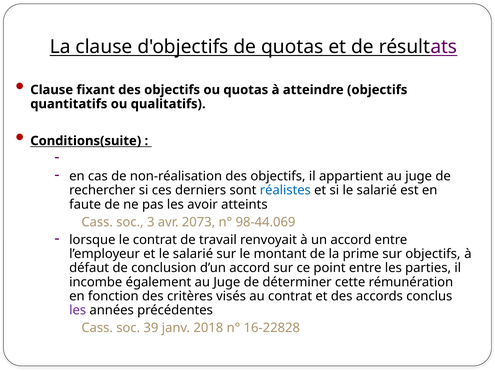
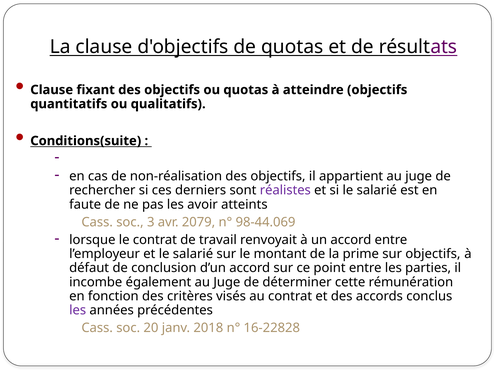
réalistes colour: blue -> purple
2073: 2073 -> 2079
39: 39 -> 20
